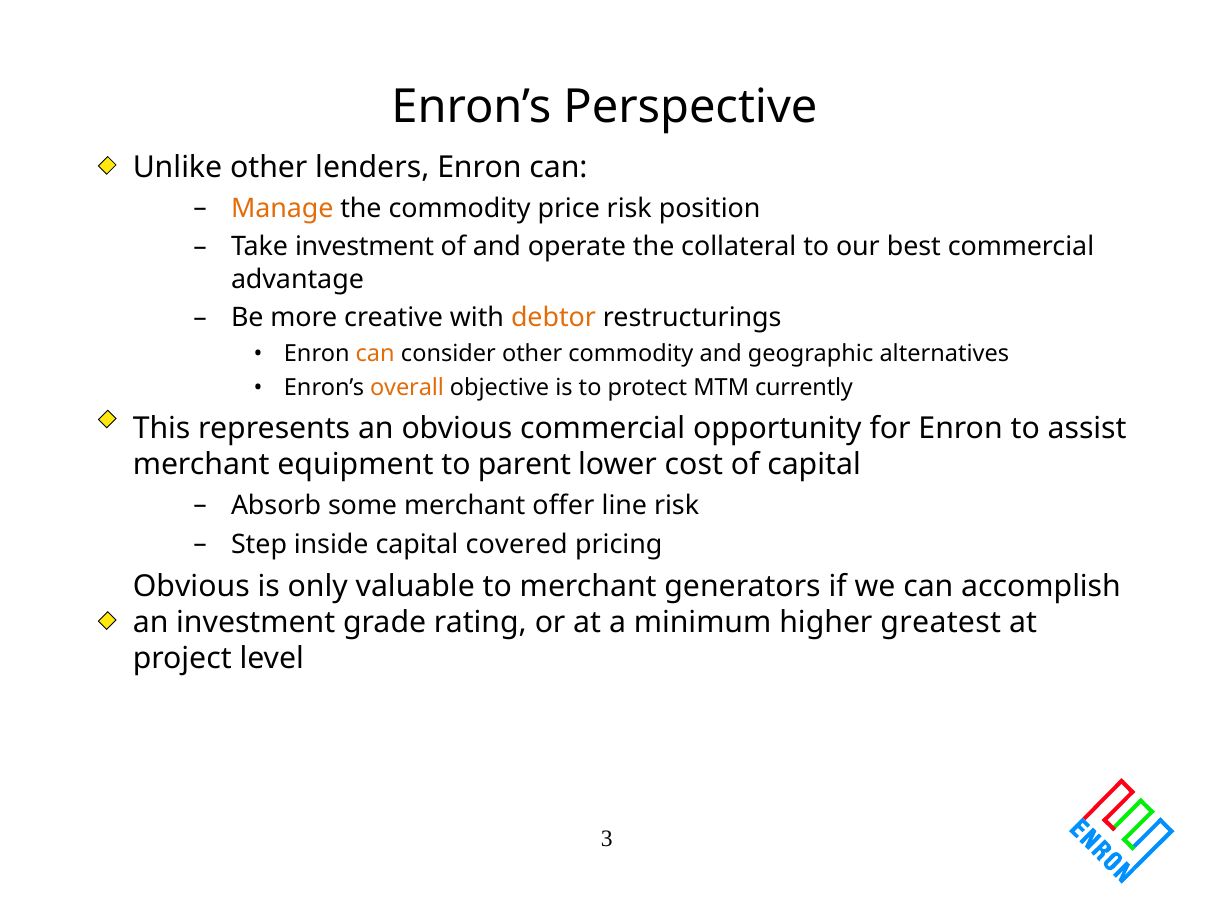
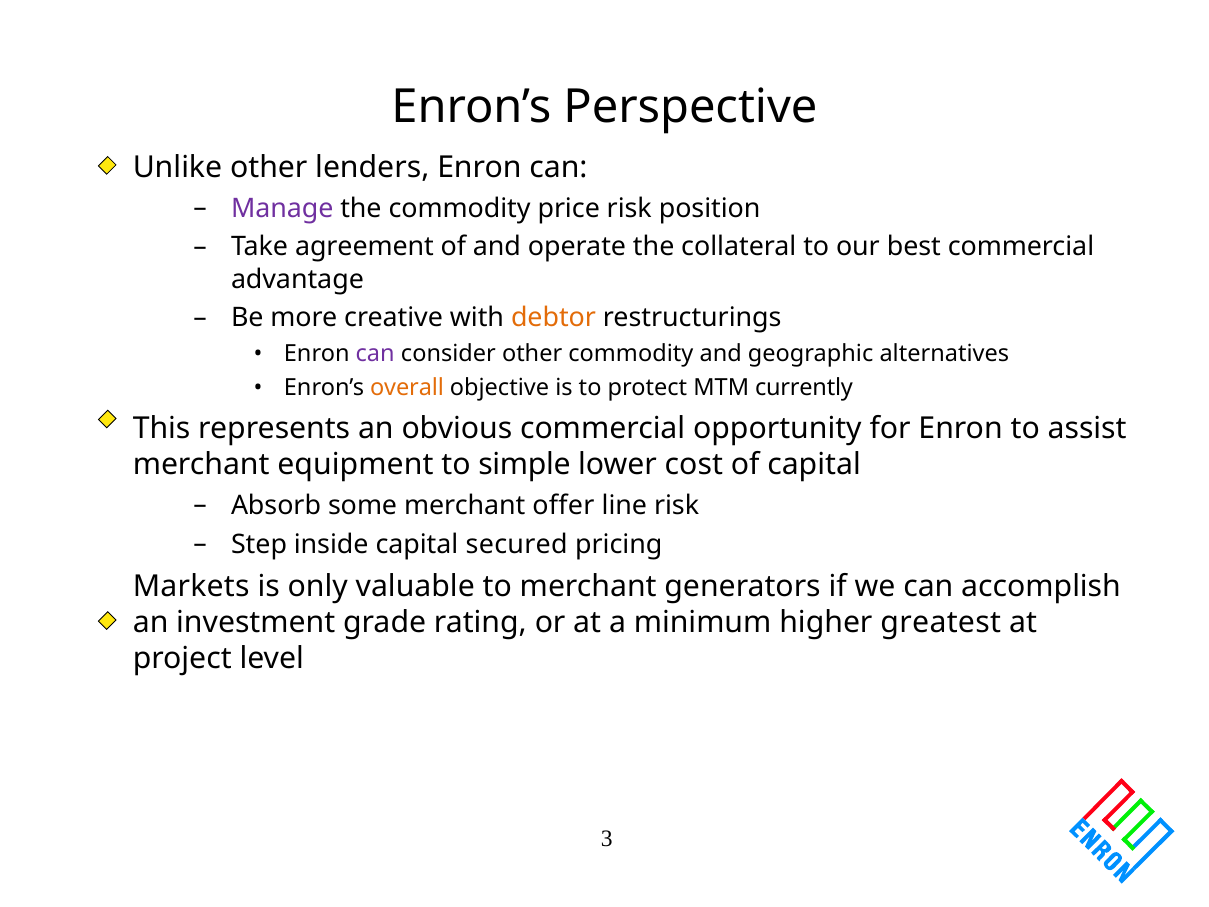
Manage colour: orange -> purple
Take investment: investment -> agreement
can at (375, 354) colour: orange -> purple
parent: parent -> simple
covered: covered -> secured
Obvious at (191, 586): Obvious -> Markets
